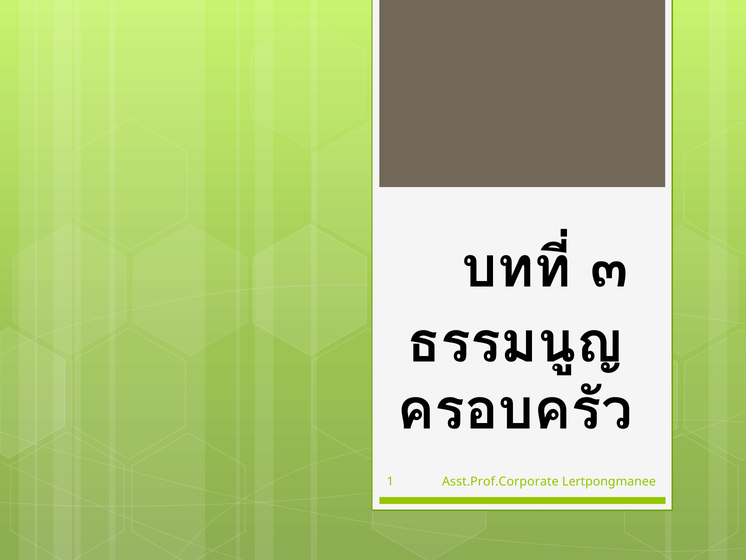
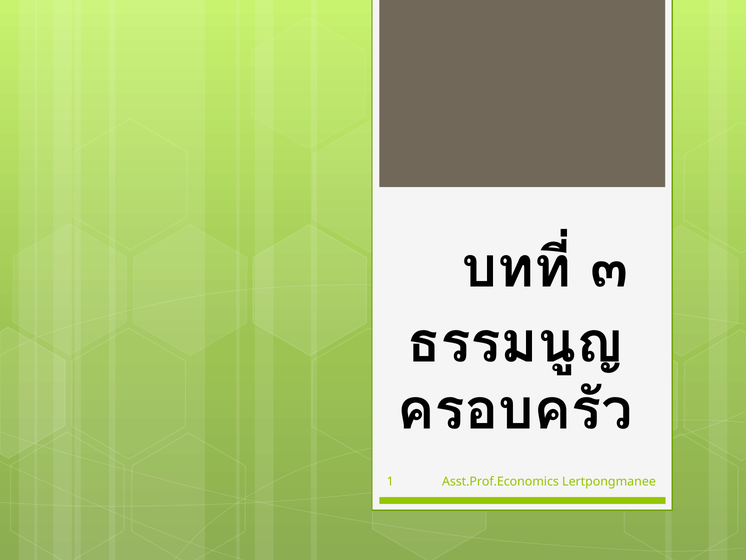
Asst.Prof.Corporate: Asst.Prof.Corporate -> Asst.Prof.Economics
